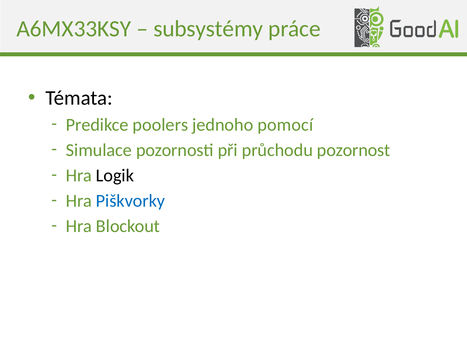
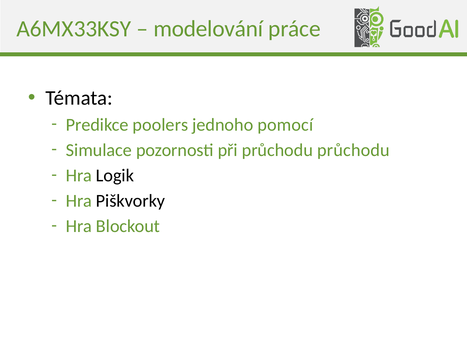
subsystémy: subsystémy -> modelování
průchodu pozornost: pozornost -> průchodu
Piškvorky colour: blue -> black
